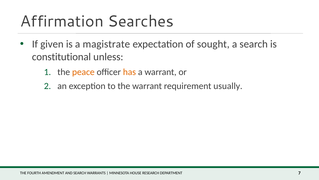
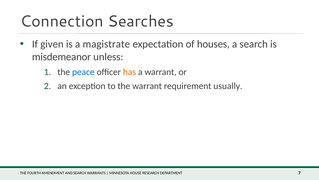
Affirmation: Affirmation -> Connection
sought: sought -> houses
constitutional: constitutional -> misdemeanor
peace colour: orange -> blue
